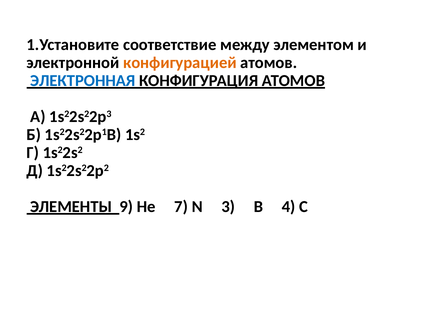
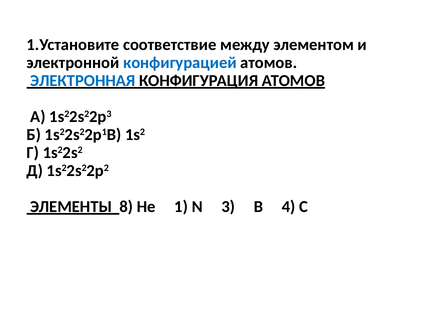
конфигурацией colour: orange -> blue
9: 9 -> 8
7: 7 -> 1
